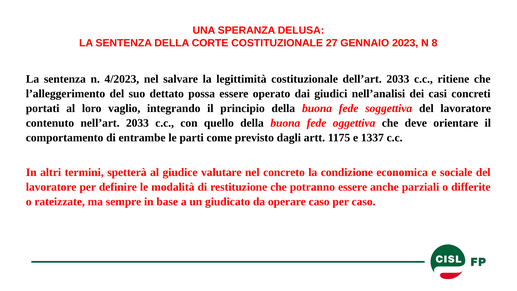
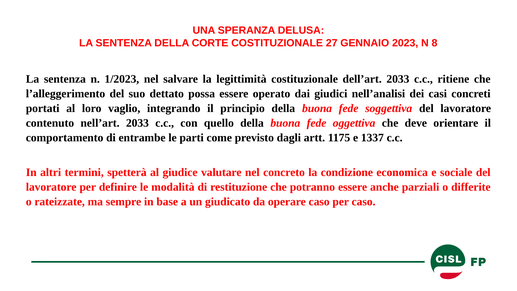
4/2023: 4/2023 -> 1/2023
